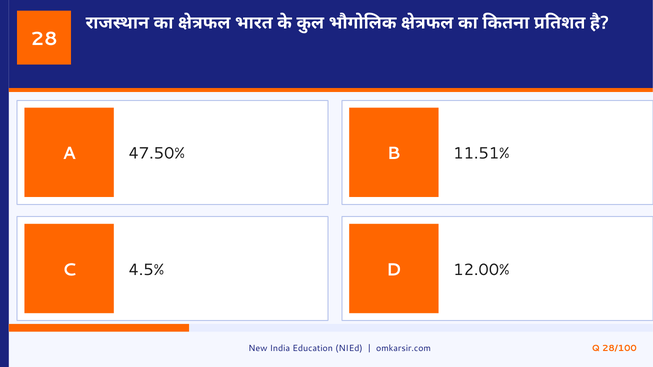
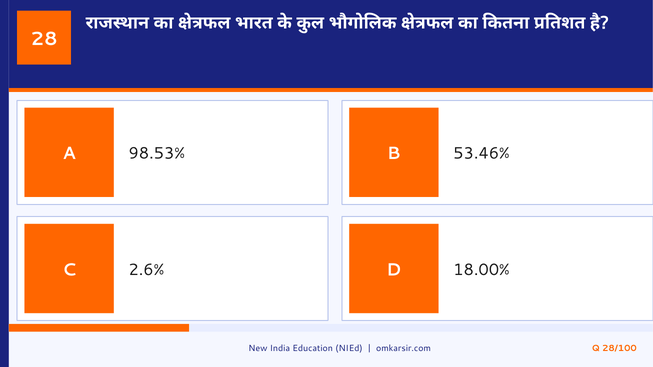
47.50%: 47.50% -> 98.53%
11.51%: 11.51% -> 53.46%
4.5%: 4.5% -> 2.6%
12.00%: 12.00% -> 18.00%
